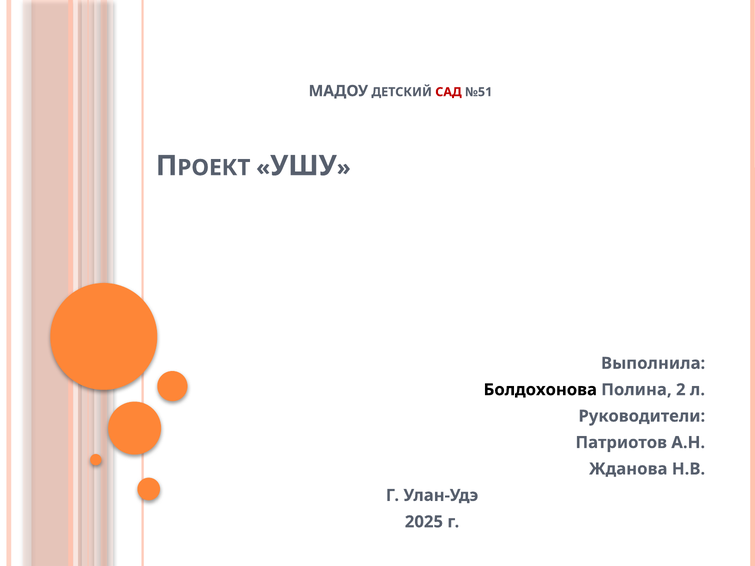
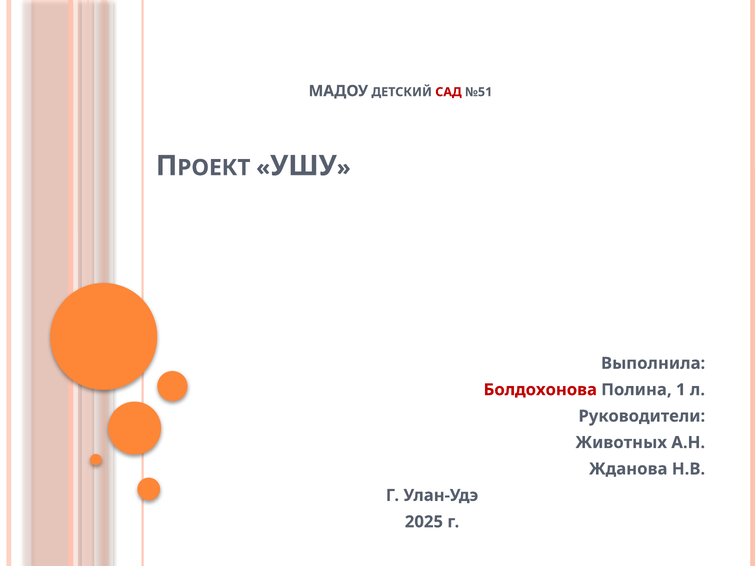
Болдохонова colour: black -> red
2: 2 -> 1
Патриотов: Патриотов -> Животных
